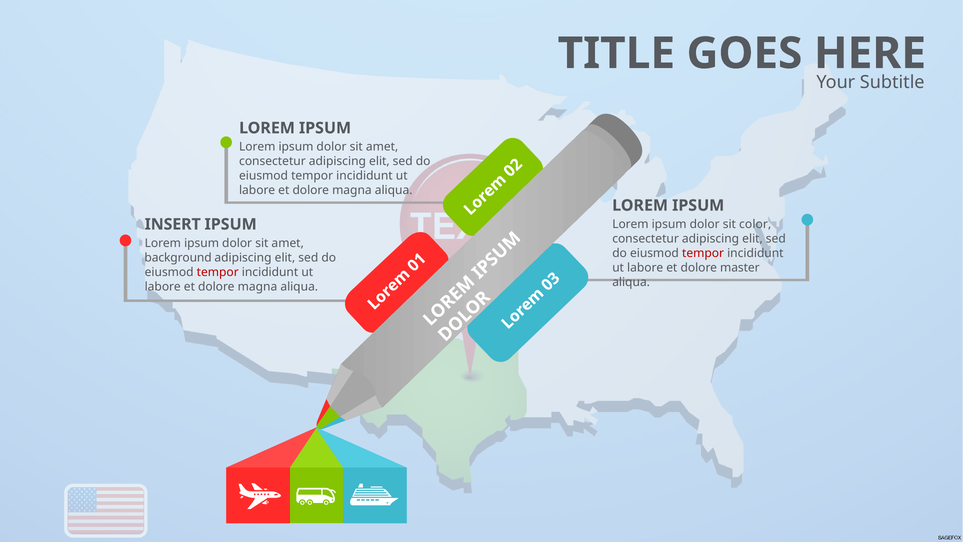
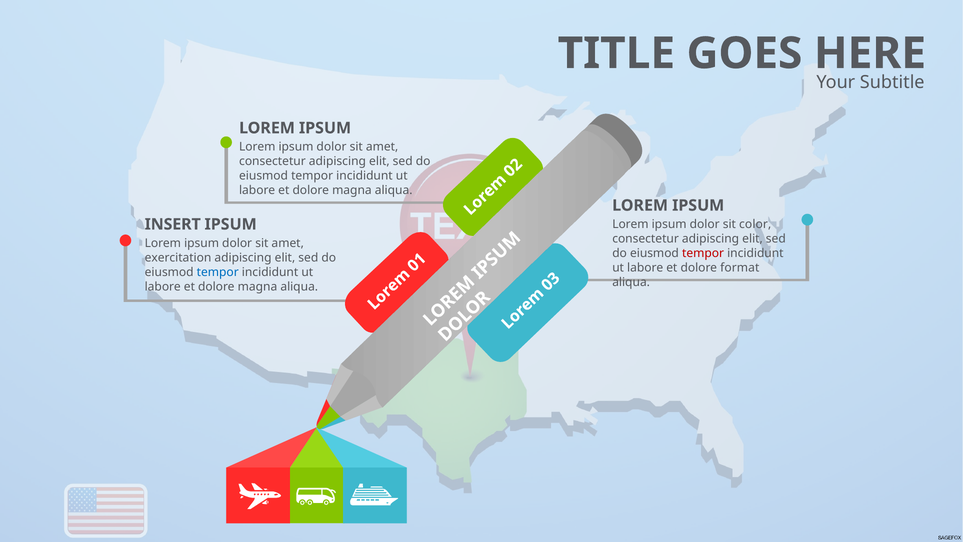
background: background -> exercitation
master: master -> format
tempor at (218, 272) colour: red -> blue
